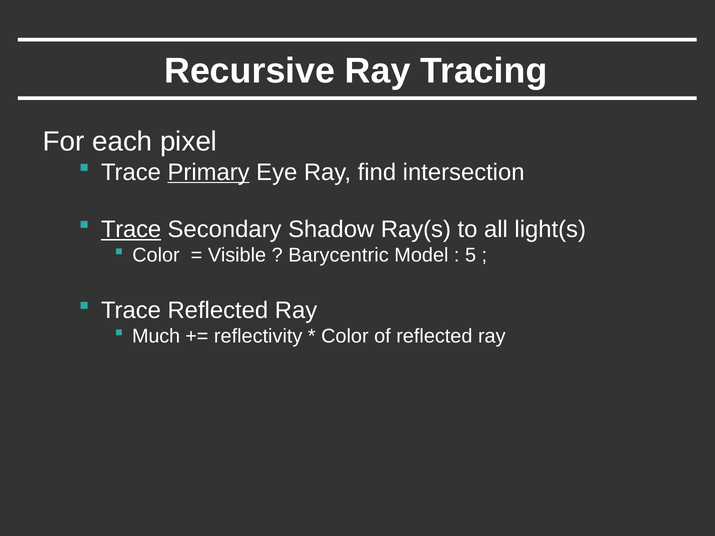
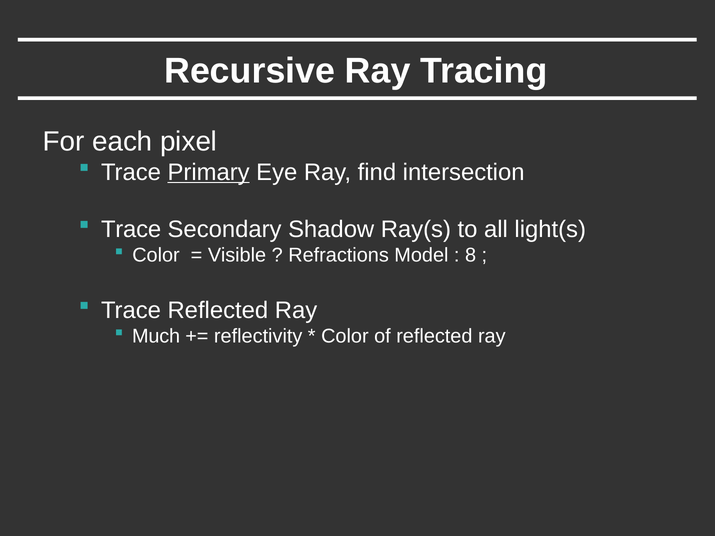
Trace at (131, 230) underline: present -> none
Barycentric: Barycentric -> Refractions
5: 5 -> 8
